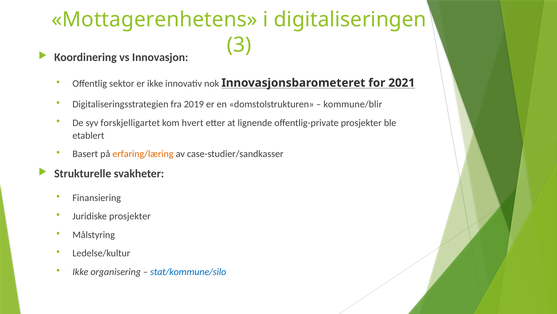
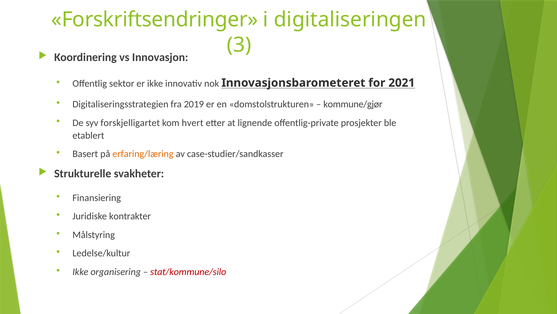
Mottagerenhetens: Mottagerenhetens -> Forskriftsendringer
kommune/blir: kommune/blir -> kommune/gjør
Juridiske prosjekter: prosjekter -> kontrakter
stat/kommune/silo colour: blue -> red
